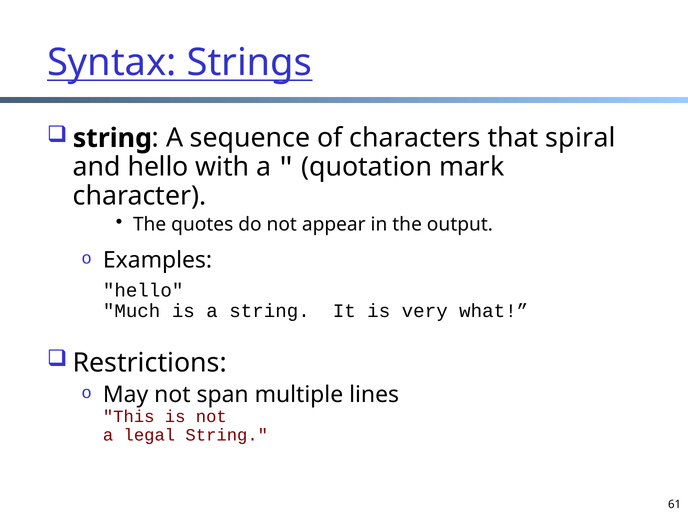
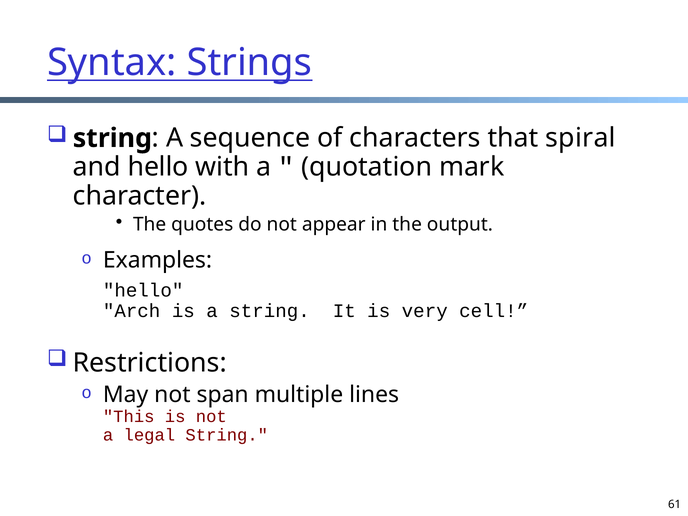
Much: Much -> Arch
what: what -> cell
